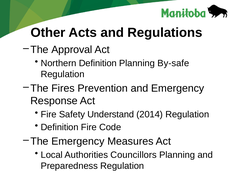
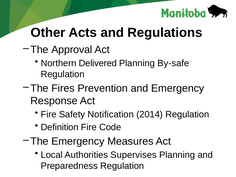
Northern Definition: Definition -> Delivered
Understand: Understand -> Notification
Councillors: Councillors -> Supervises
